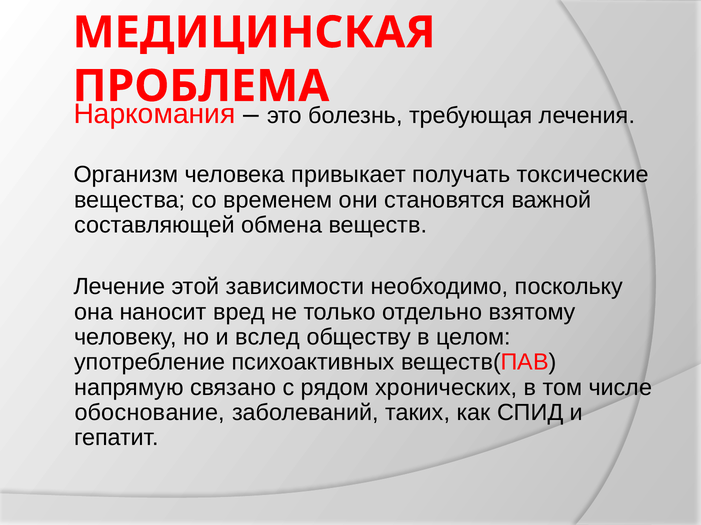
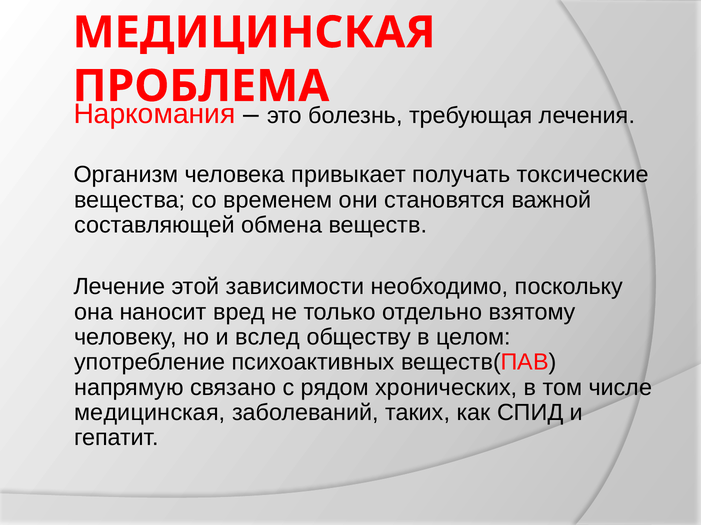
обоснование at (150, 413): обоснование -> медицинская
